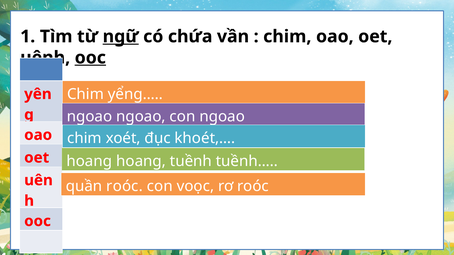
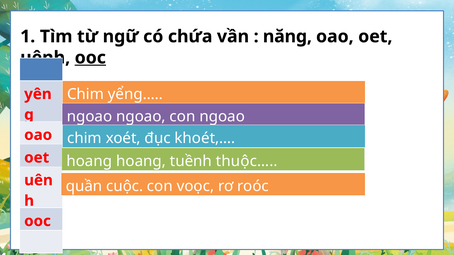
ngữ underline: present -> none
chim at (287, 37): chim -> năng
tuềnh…: tuềnh… -> thuộc…
quần roóc: roóc -> cuộc
